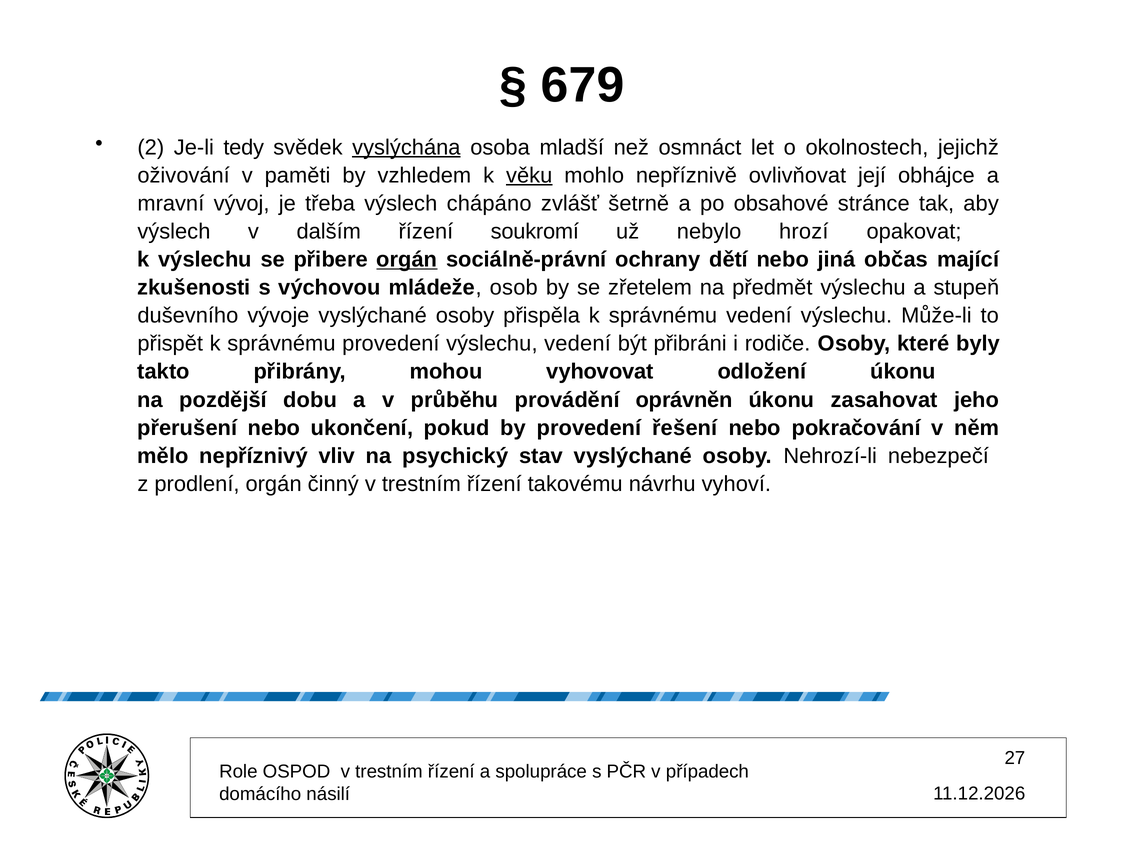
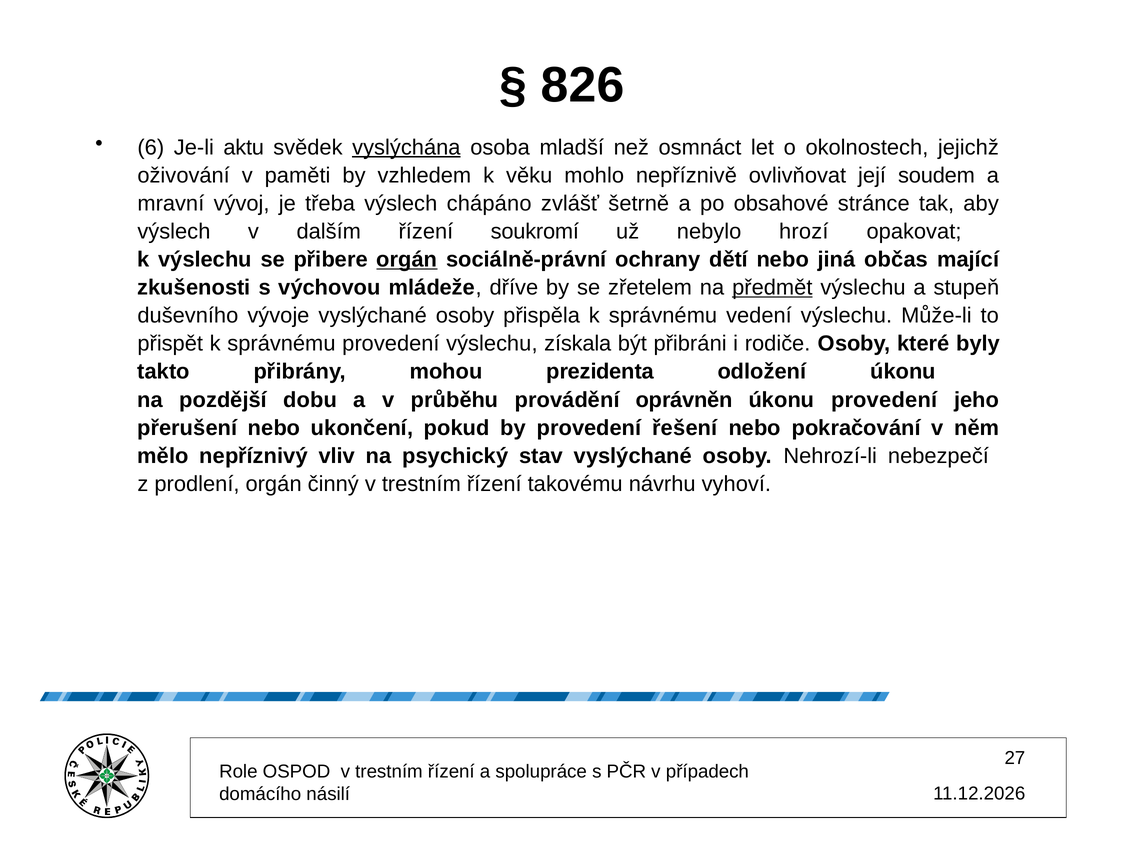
679: 679 -> 826
2: 2 -> 6
tedy: tedy -> aktu
věku underline: present -> none
obhájce: obhájce -> soudem
osob: osob -> dříve
předmět underline: none -> present
výslechu vedení: vedení -> získala
vyhovovat: vyhovovat -> prezidenta
úkonu zasahovat: zasahovat -> provedení
